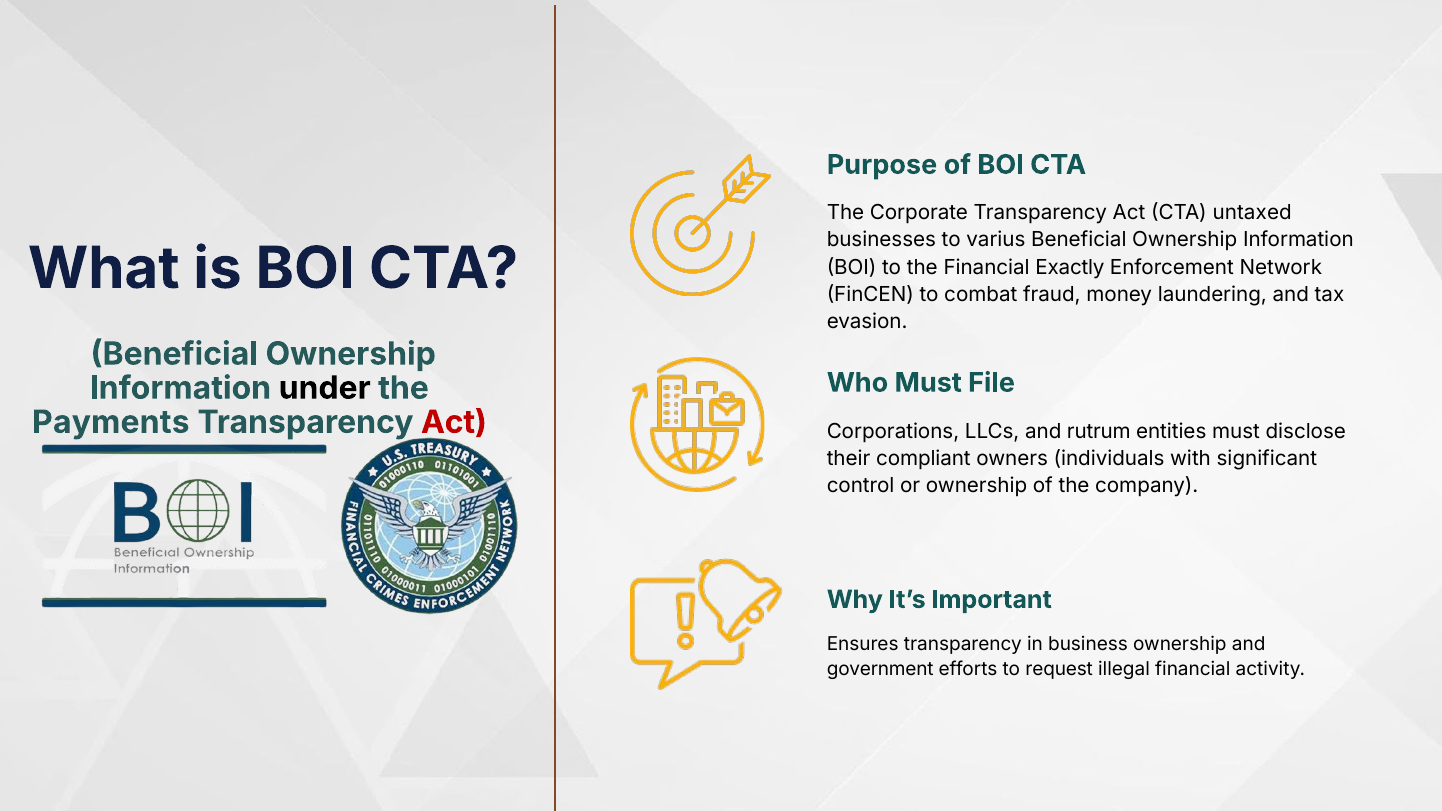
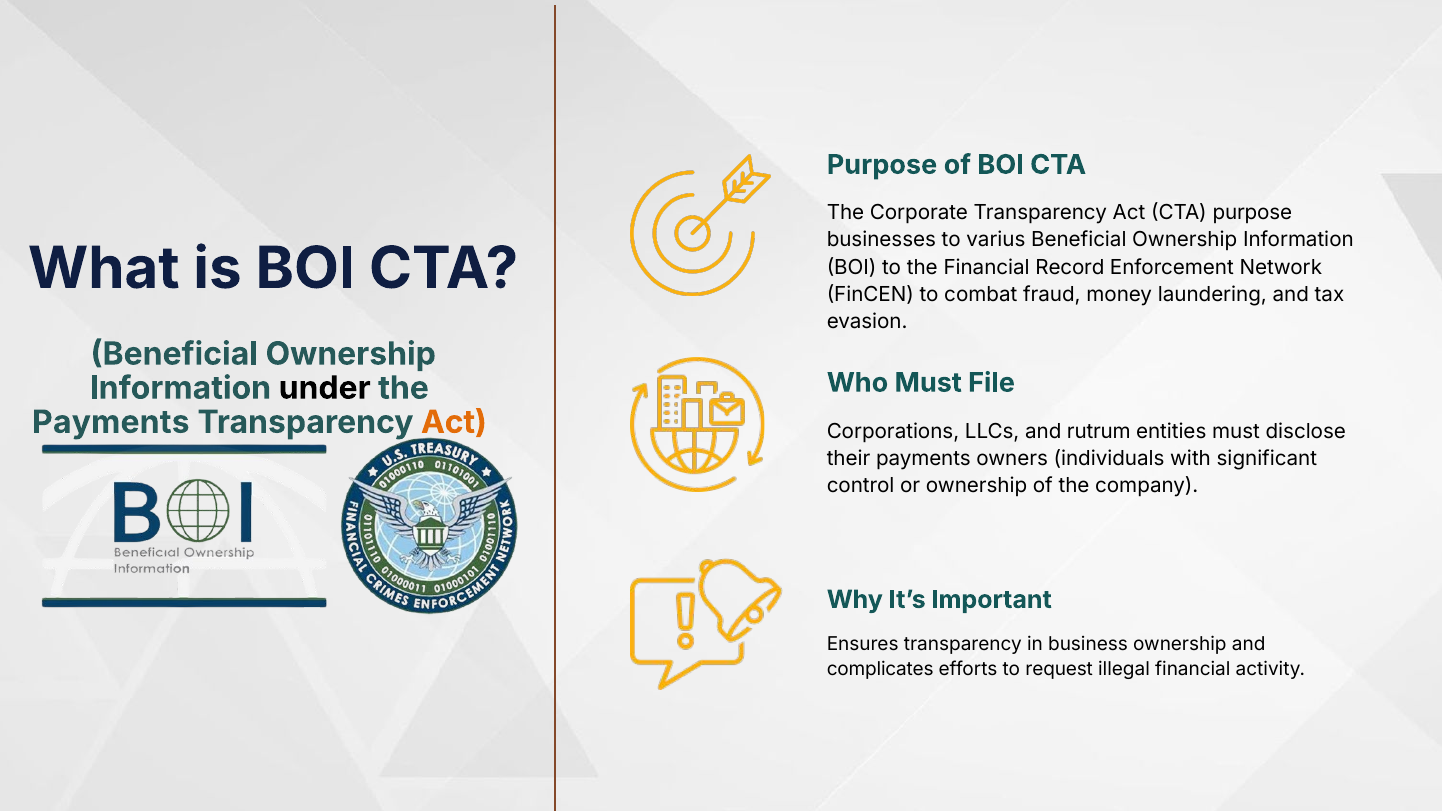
CTA untaxed: untaxed -> purpose
Exactly: Exactly -> Record
Act at (454, 422) colour: red -> orange
their compliant: compliant -> payments
government: government -> complicates
